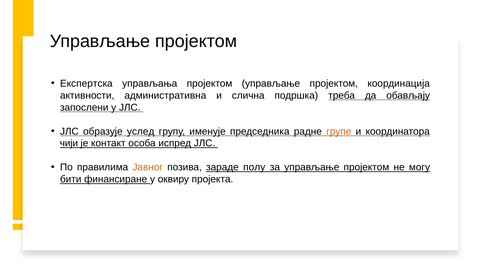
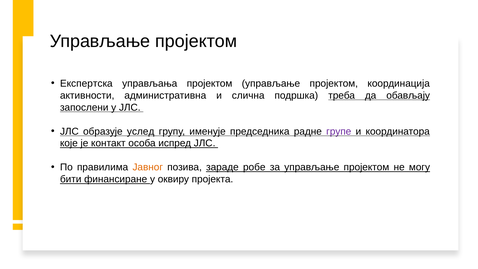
групе colour: orange -> purple
чији: чији -> које
полу: полу -> робе
